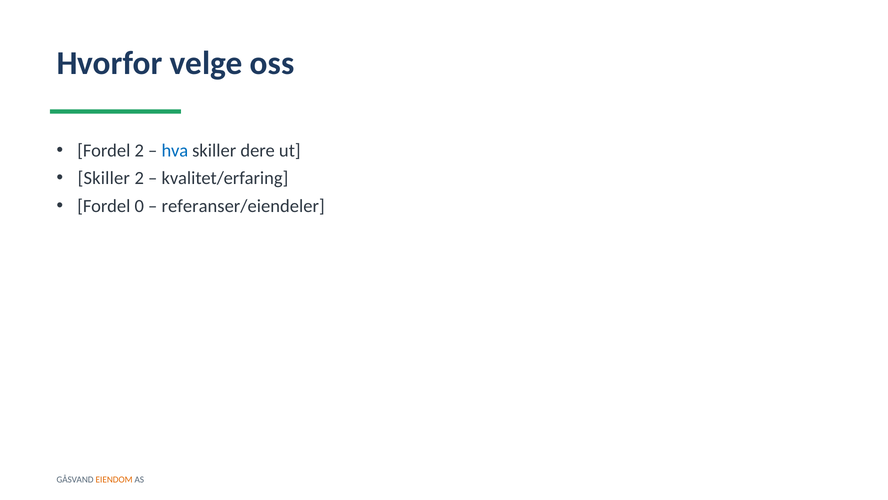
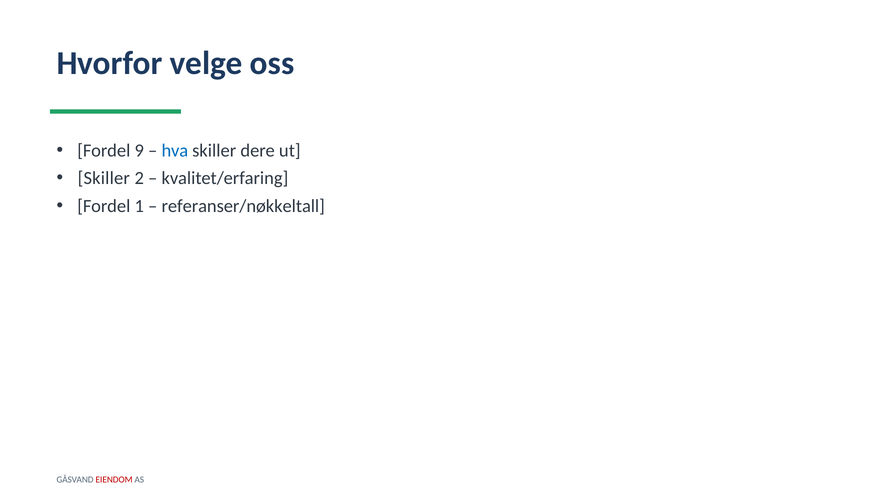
Fordel 2: 2 -> 9
0: 0 -> 1
referanser/eiendeler: referanser/eiendeler -> referanser/nøkkeltall
EIENDOM colour: orange -> red
